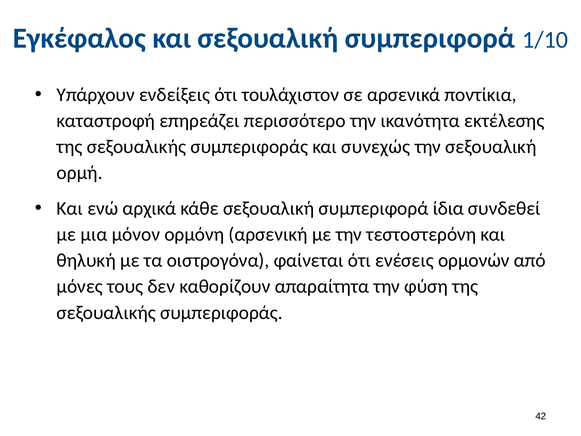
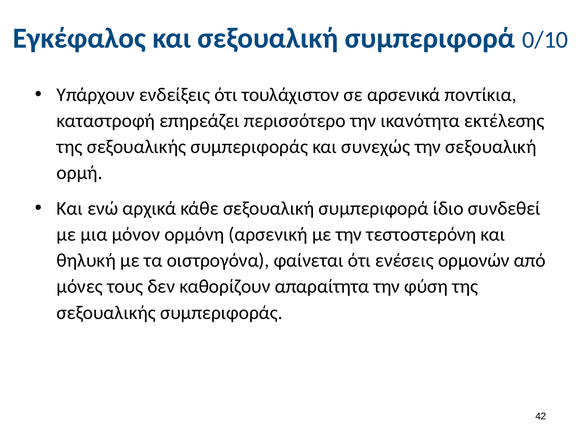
1/10: 1/10 -> 0/10
ίδια: ίδια -> ίδιο
